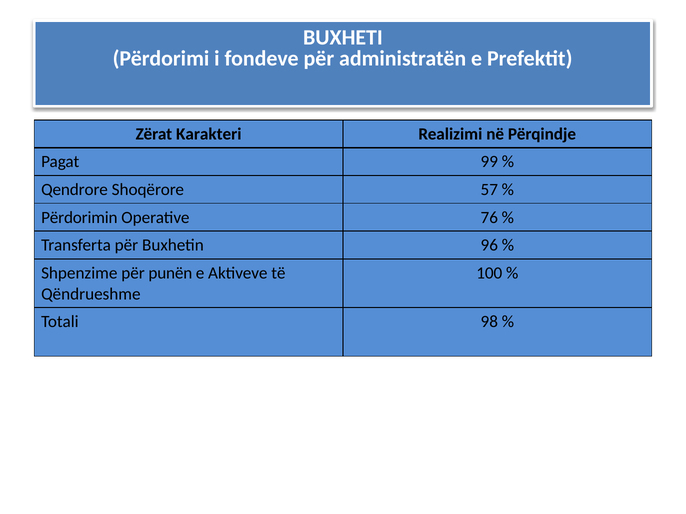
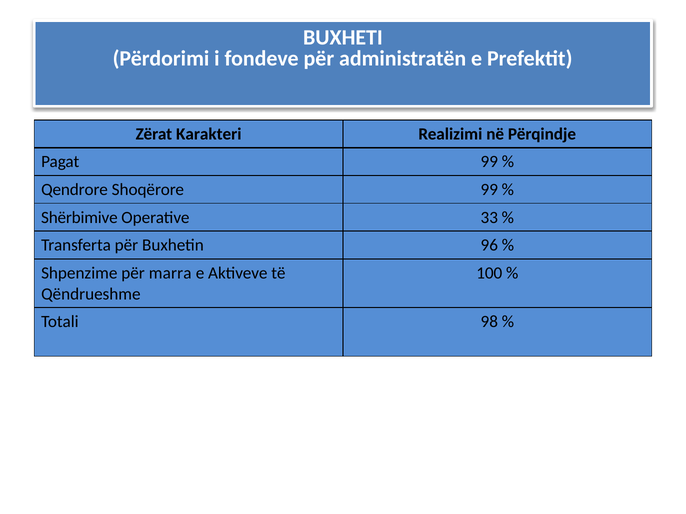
Shoqërore 57: 57 -> 99
Përdorimin: Përdorimin -> Shërbimive
76: 76 -> 33
punën: punën -> marra
